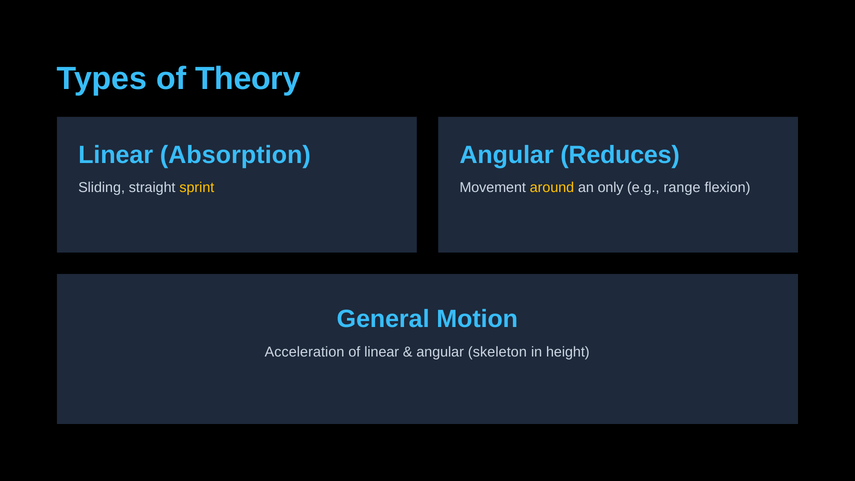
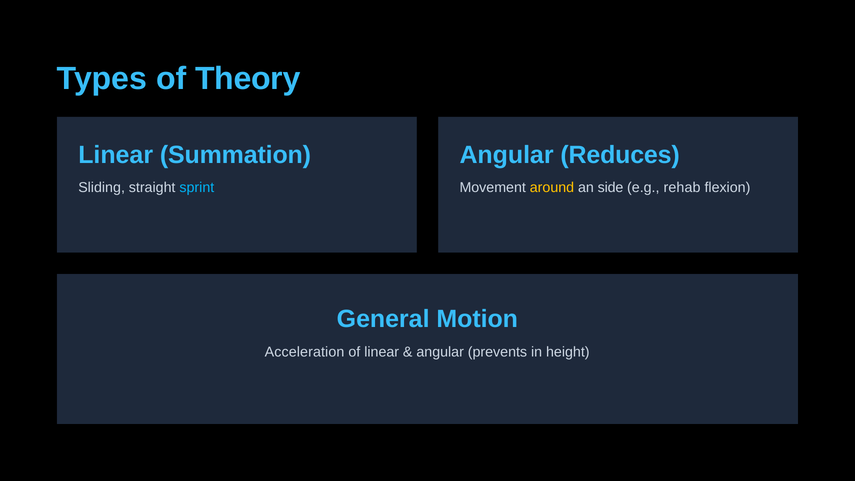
Absorption: Absorption -> Summation
sprint colour: yellow -> light blue
only: only -> side
range: range -> rehab
skeleton: skeleton -> prevents
